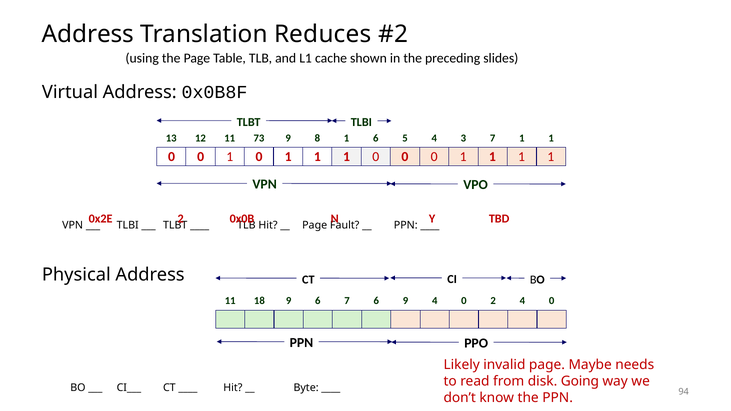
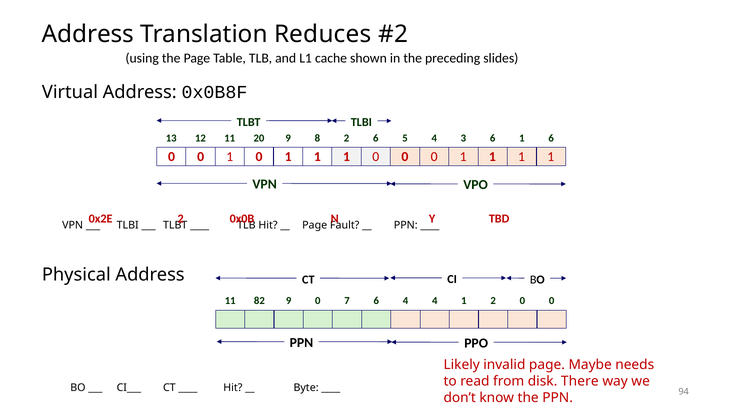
73: 73 -> 20
8 1: 1 -> 2
3 7: 7 -> 6
1 at (551, 138): 1 -> 6
18: 18 -> 82
9 6: 6 -> 0
6 9: 9 -> 4
0 at (464, 301): 0 -> 1
2 4: 4 -> 0
Going: Going -> There
